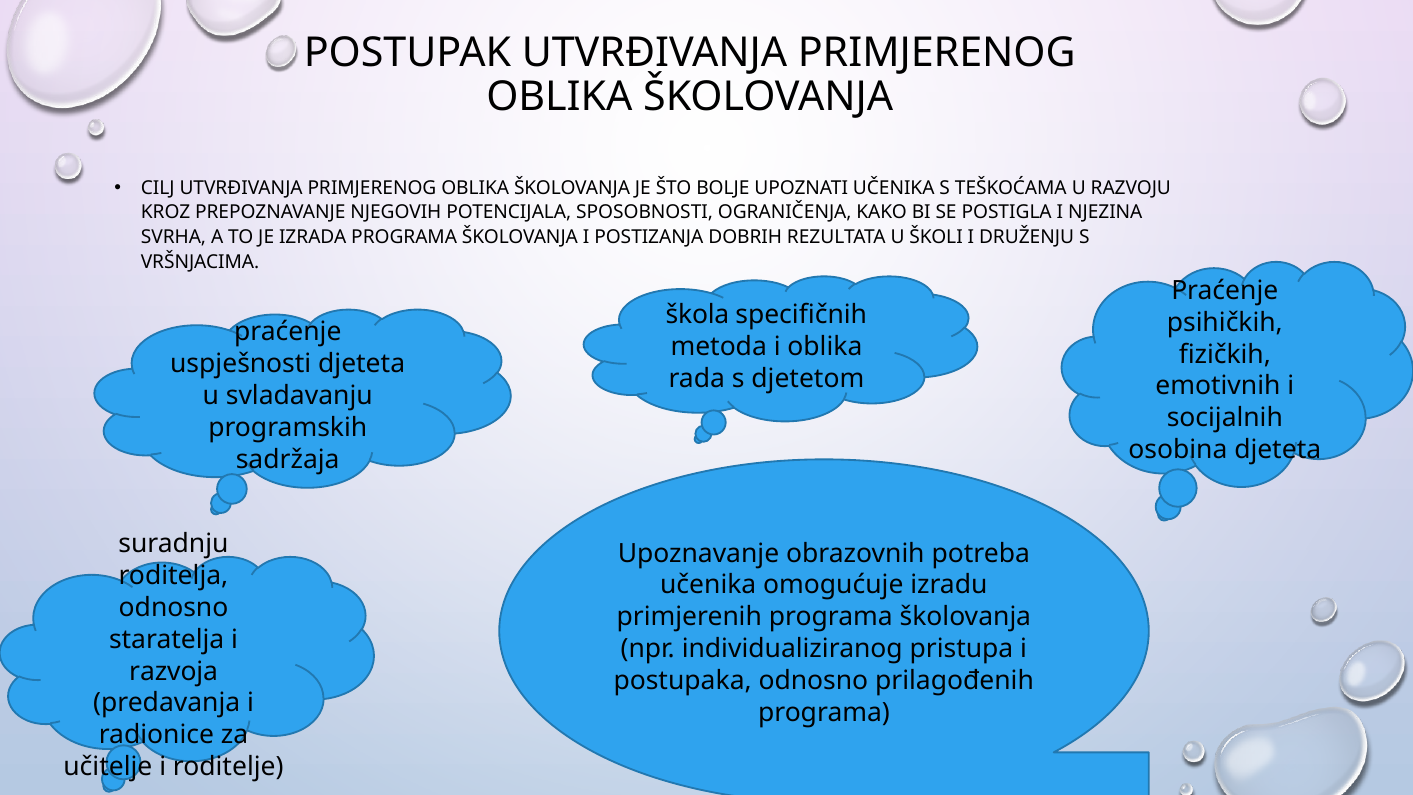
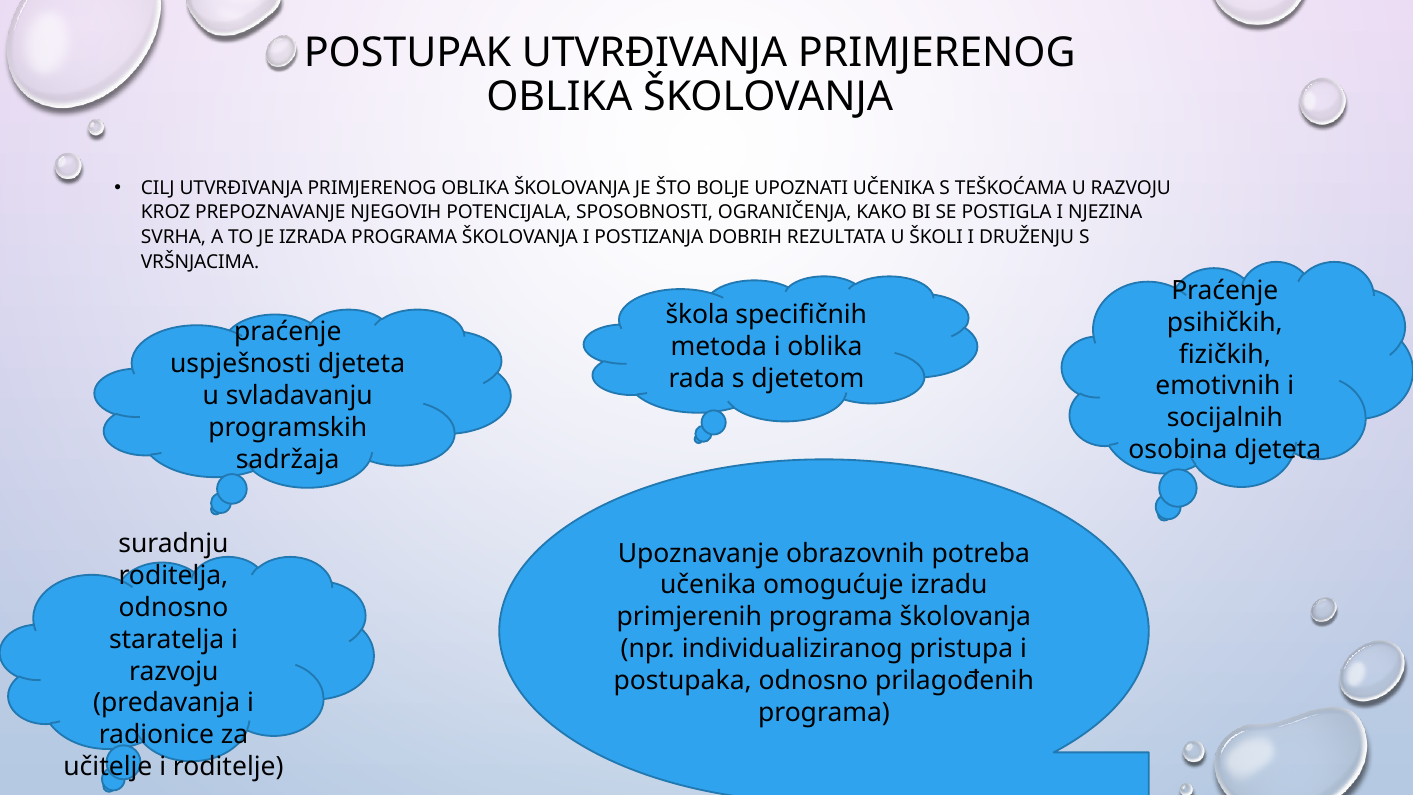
razvoja at (174, 671): razvoja -> razvoju
